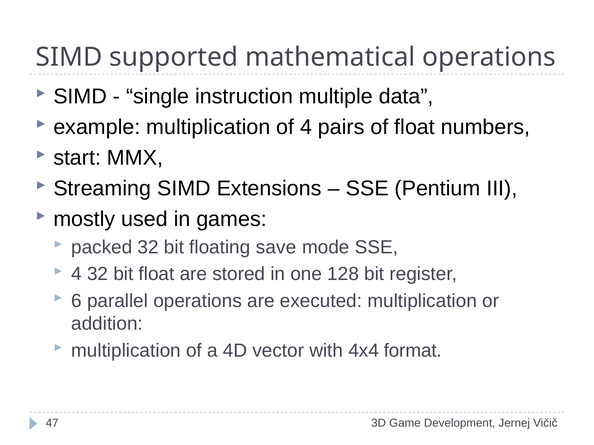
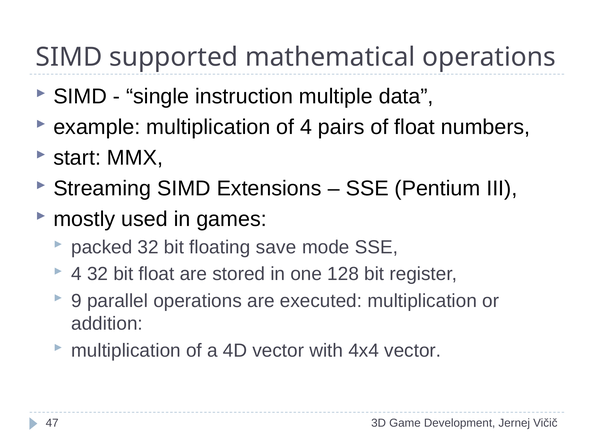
6: 6 -> 9
4x4 format: format -> vector
